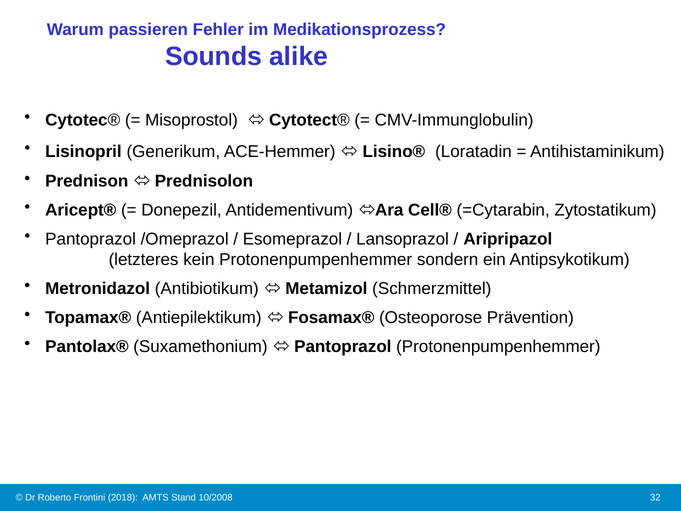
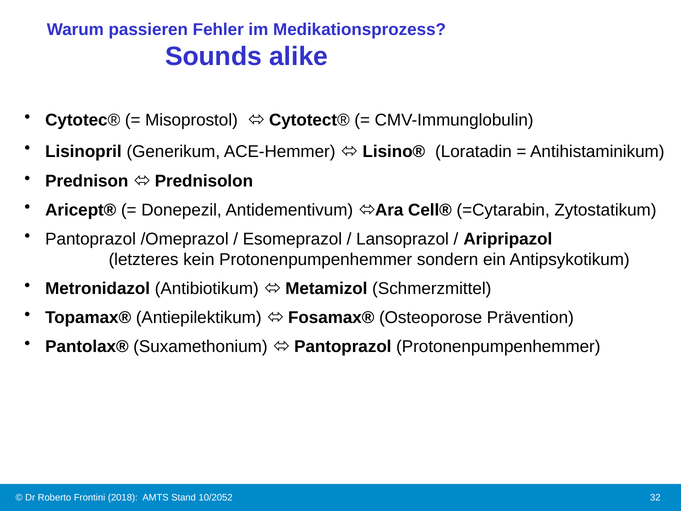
10/2008: 10/2008 -> 10/2052
